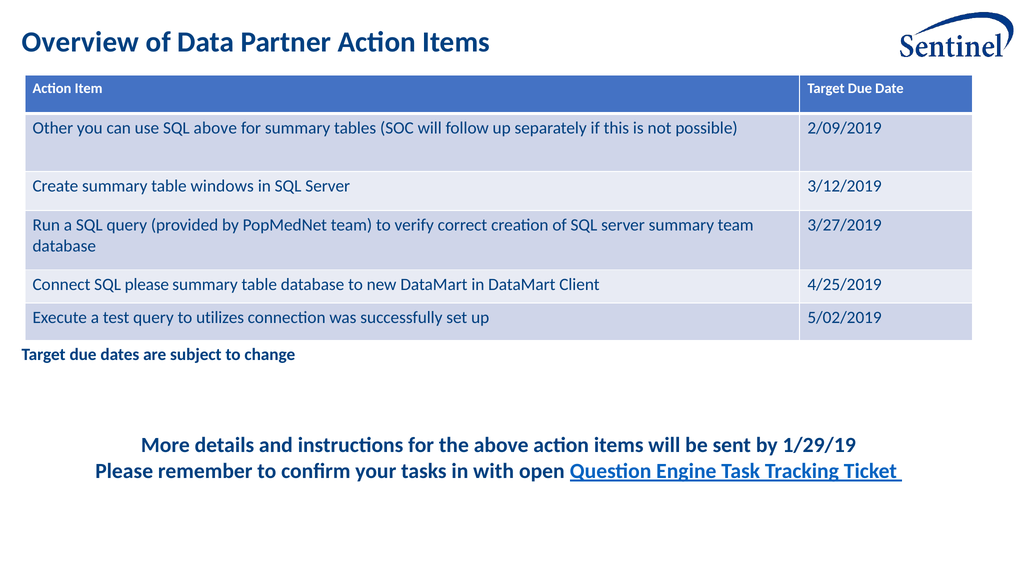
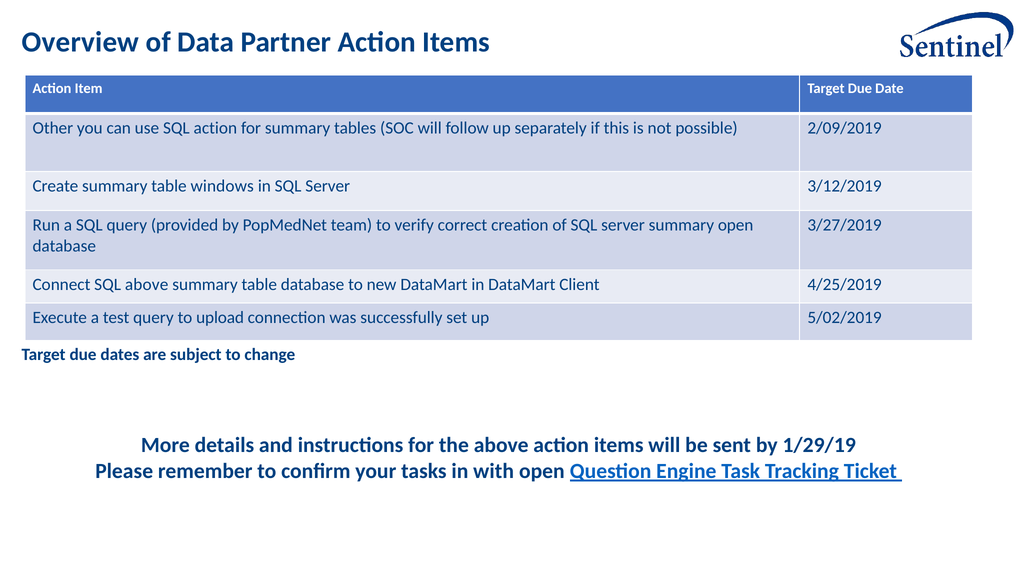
SQL above: above -> action
summary team: team -> open
SQL please: please -> above
utilizes: utilizes -> upload
